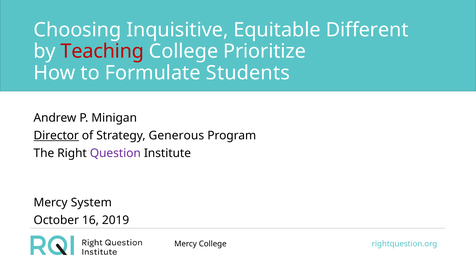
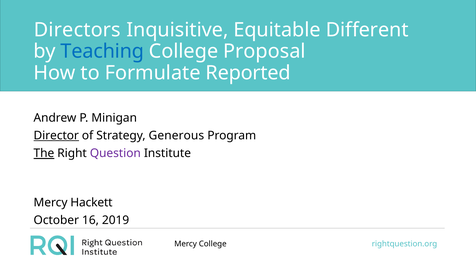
Choosing: Choosing -> Directors
Teaching colour: red -> blue
Prioritize: Prioritize -> Proposal
Students: Students -> Reported
The underline: none -> present
System: System -> Hackett
